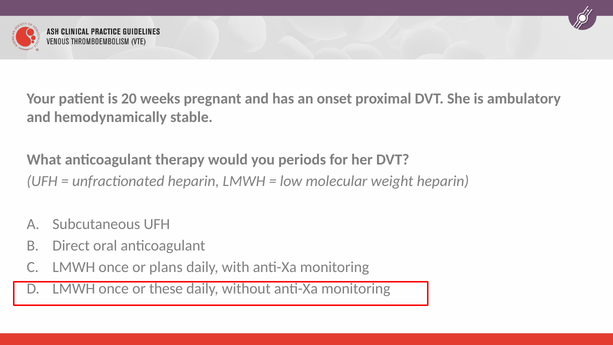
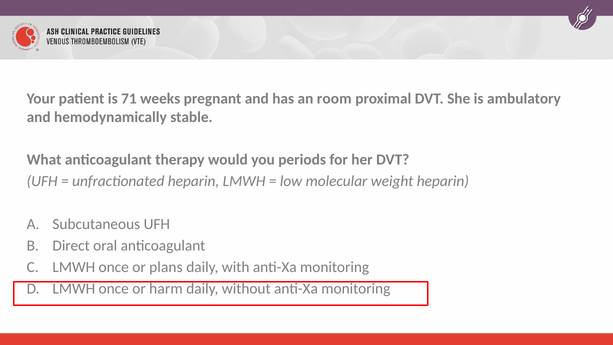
20: 20 -> 71
onset: onset -> room
these: these -> harm
